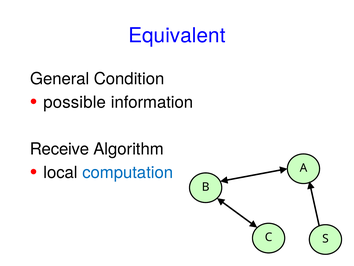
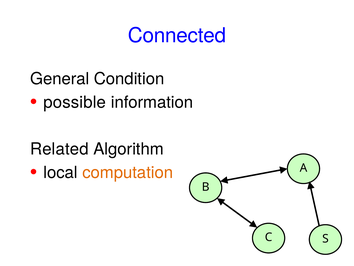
Equivalent: Equivalent -> Connected
Receive: Receive -> Related
computation colour: blue -> orange
